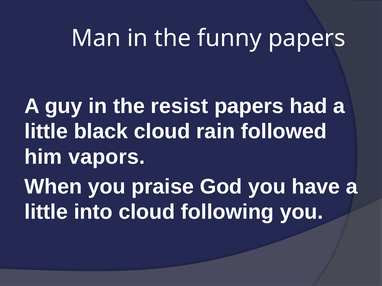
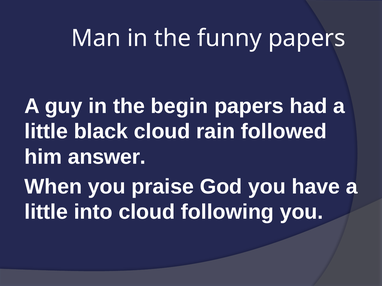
resist: resist -> begin
vapors: vapors -> answer
